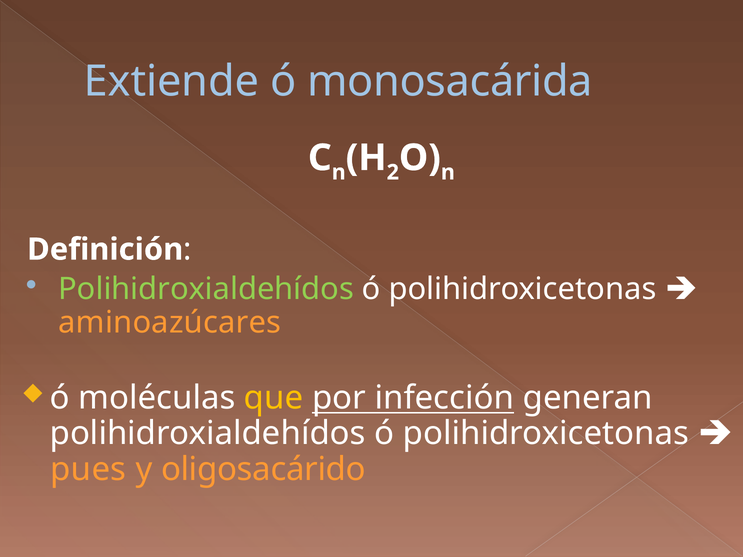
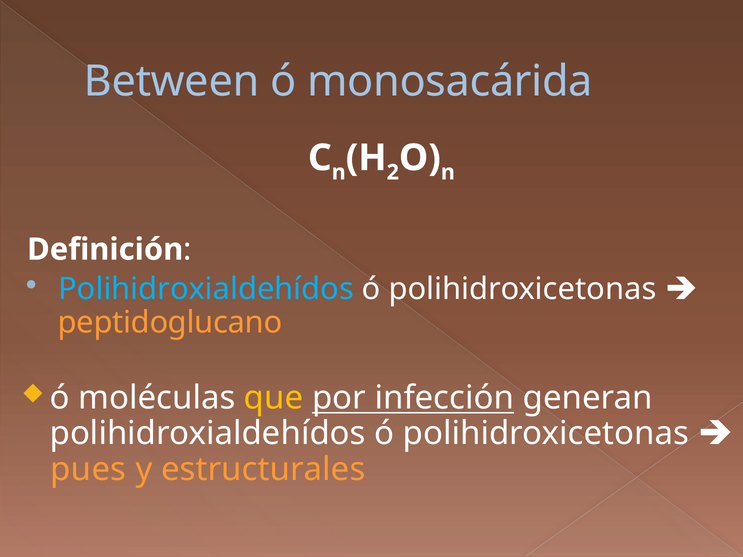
Extiende: Extiende -> Between
Polihidroxialdehídos at (206, 289) colour: light green -> light blue
aminoazúcares: aminoazúcares -> peptidoglucano
oligosacárido: oligosacárido -> estructurales
